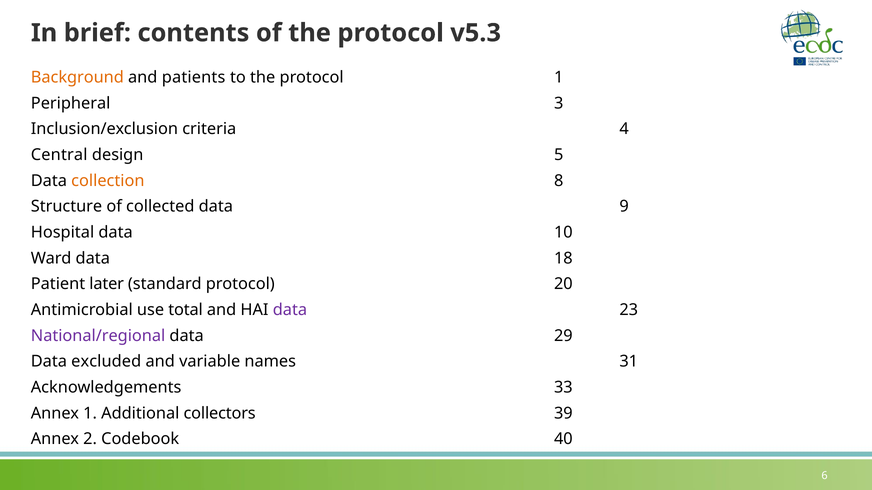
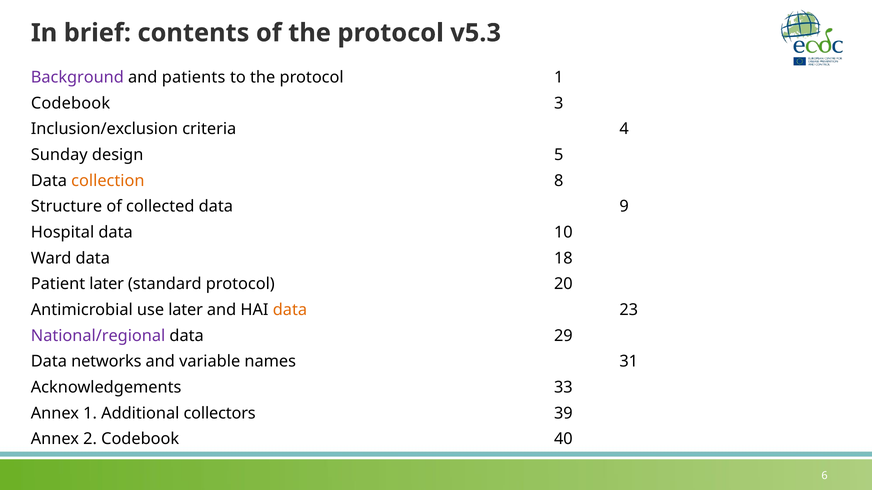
Background colour: orange -> purple
Peripheral at (71, 103): Peripheral -> Codebook
Central: Central -> Sunday
use total: total -> later
data at (290, 310) colour: purple -> orange
excluded: excluded -> networks
